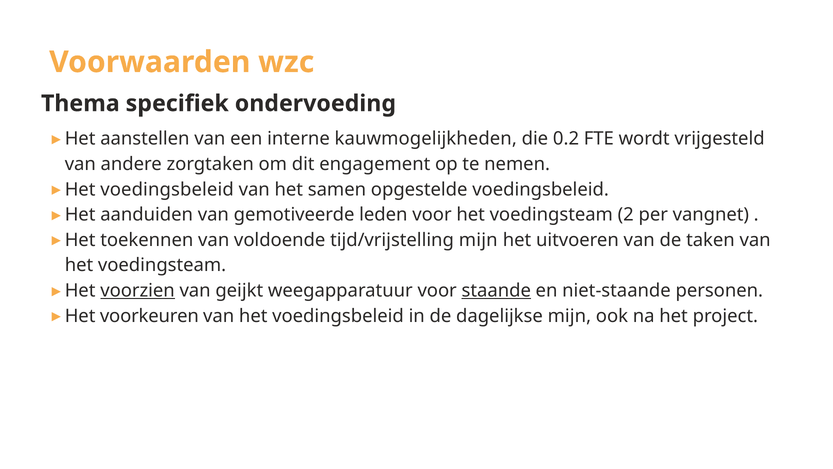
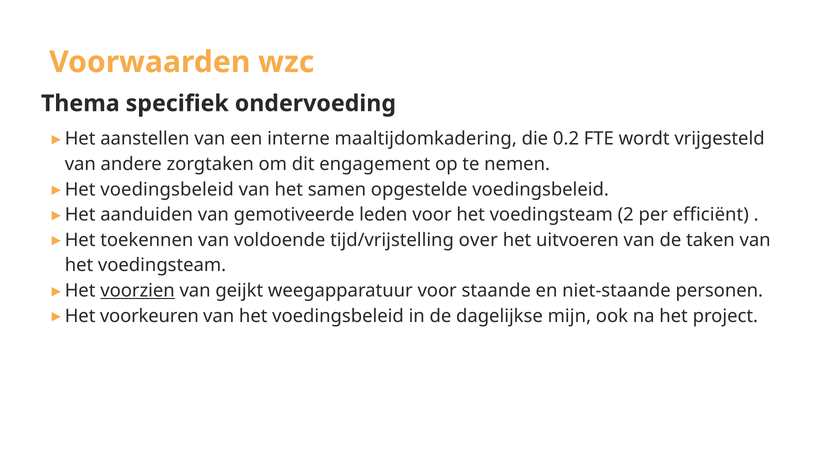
kauwmogelijkheden: kauwmogelijkheden -> maaltijdomkadering
vangnet: vangnet -> efficiënt
tijd/vrijstelling mijn: mijn -> over
staande underline: present -> none
